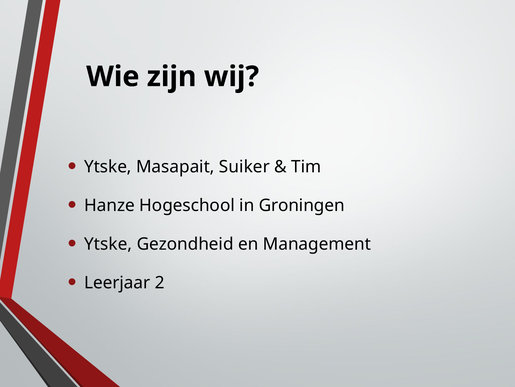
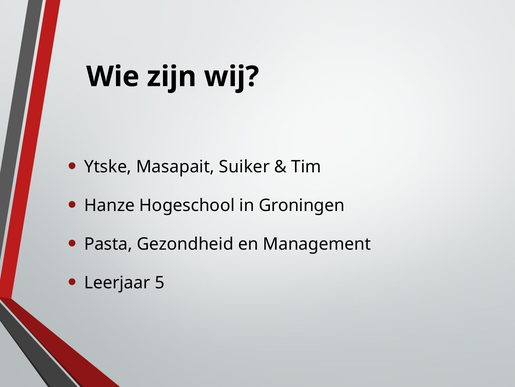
Ytske at (108, 244): Ytske -> Pasta
2: 2 -> 5
